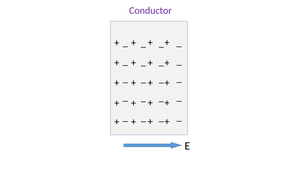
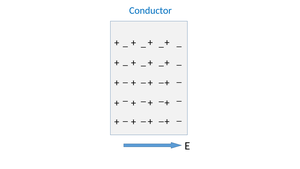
Conductor colour: purple -> blue
